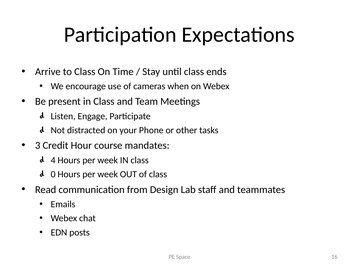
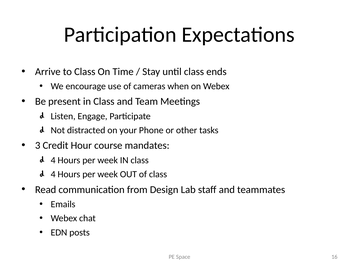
0 at (53, 174): 0 -> 4
